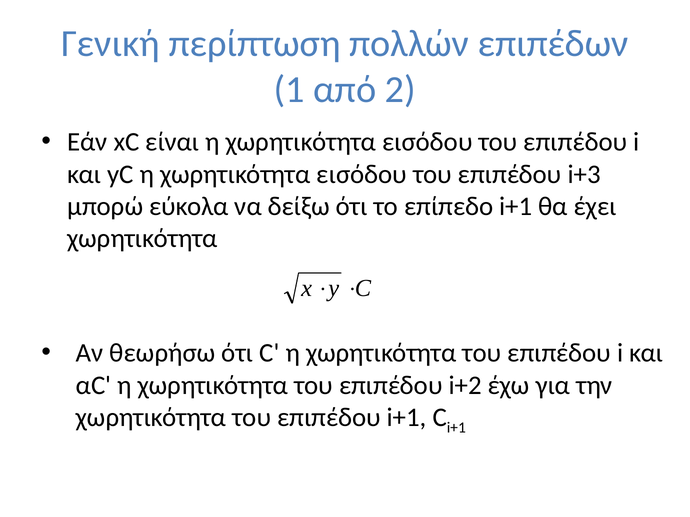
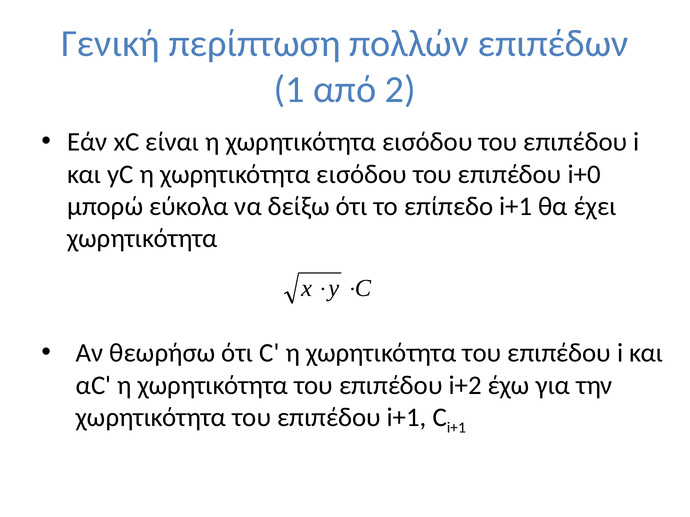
i+3: i+3 -> i+0
